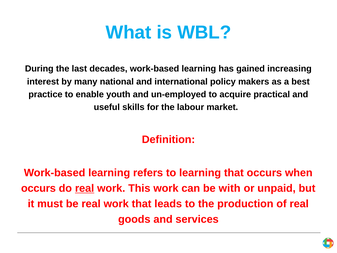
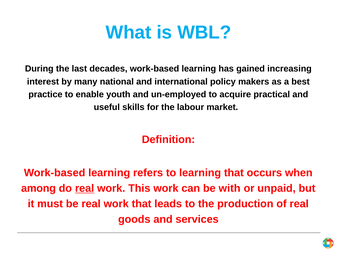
occurs at (38, 188): occurs -> among
